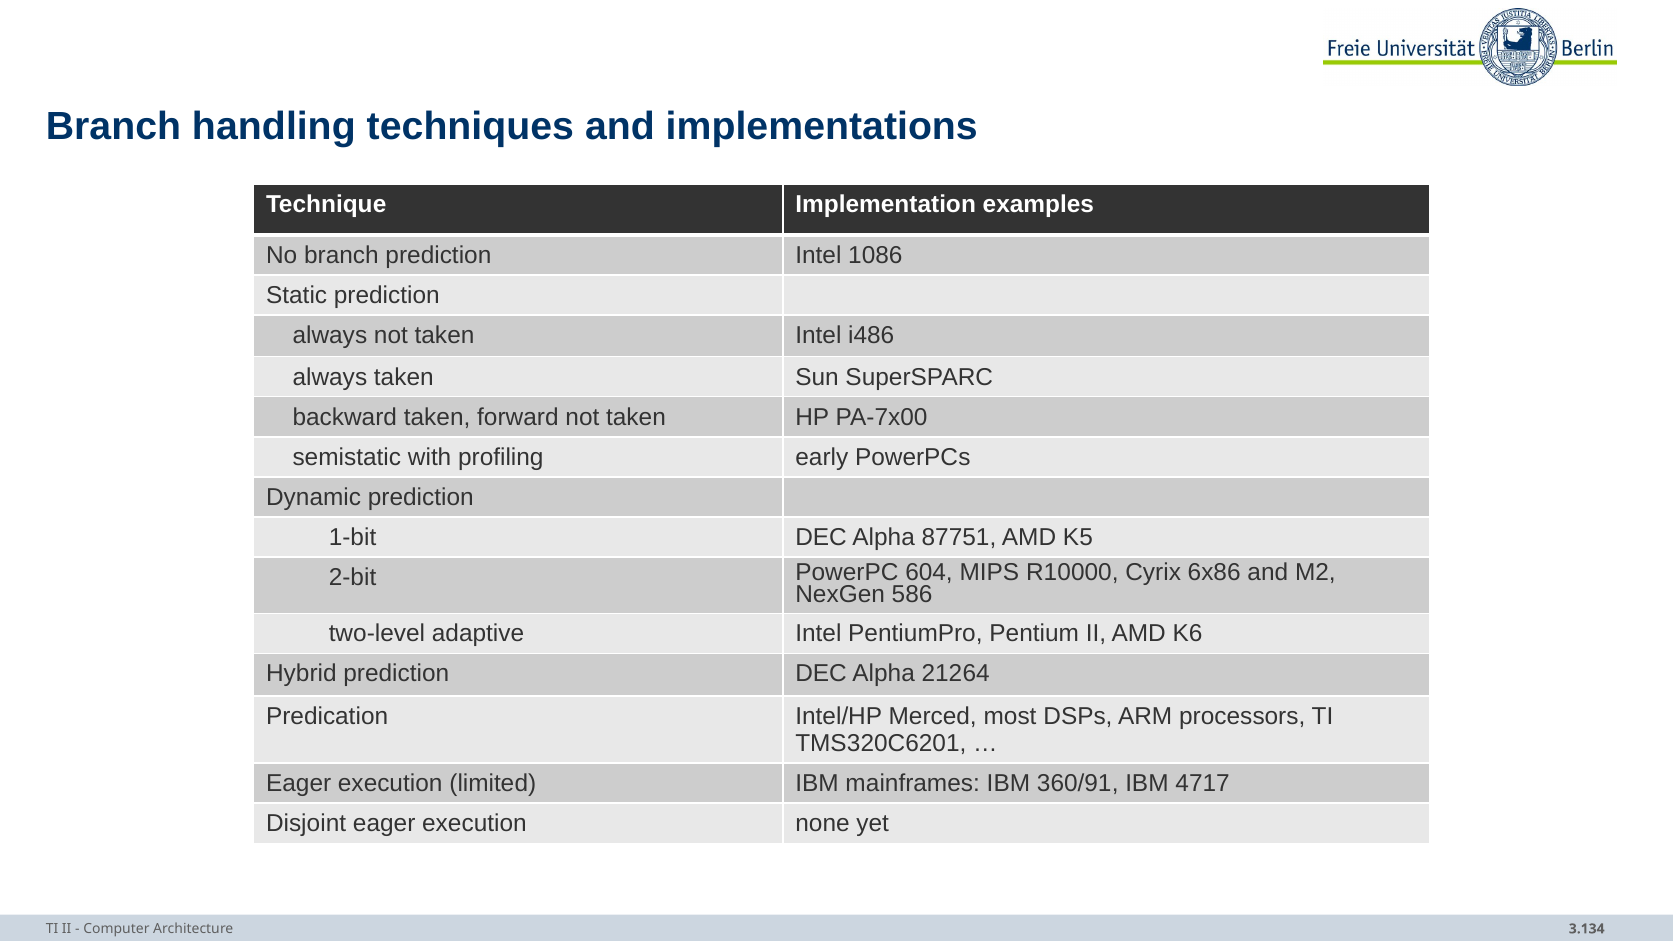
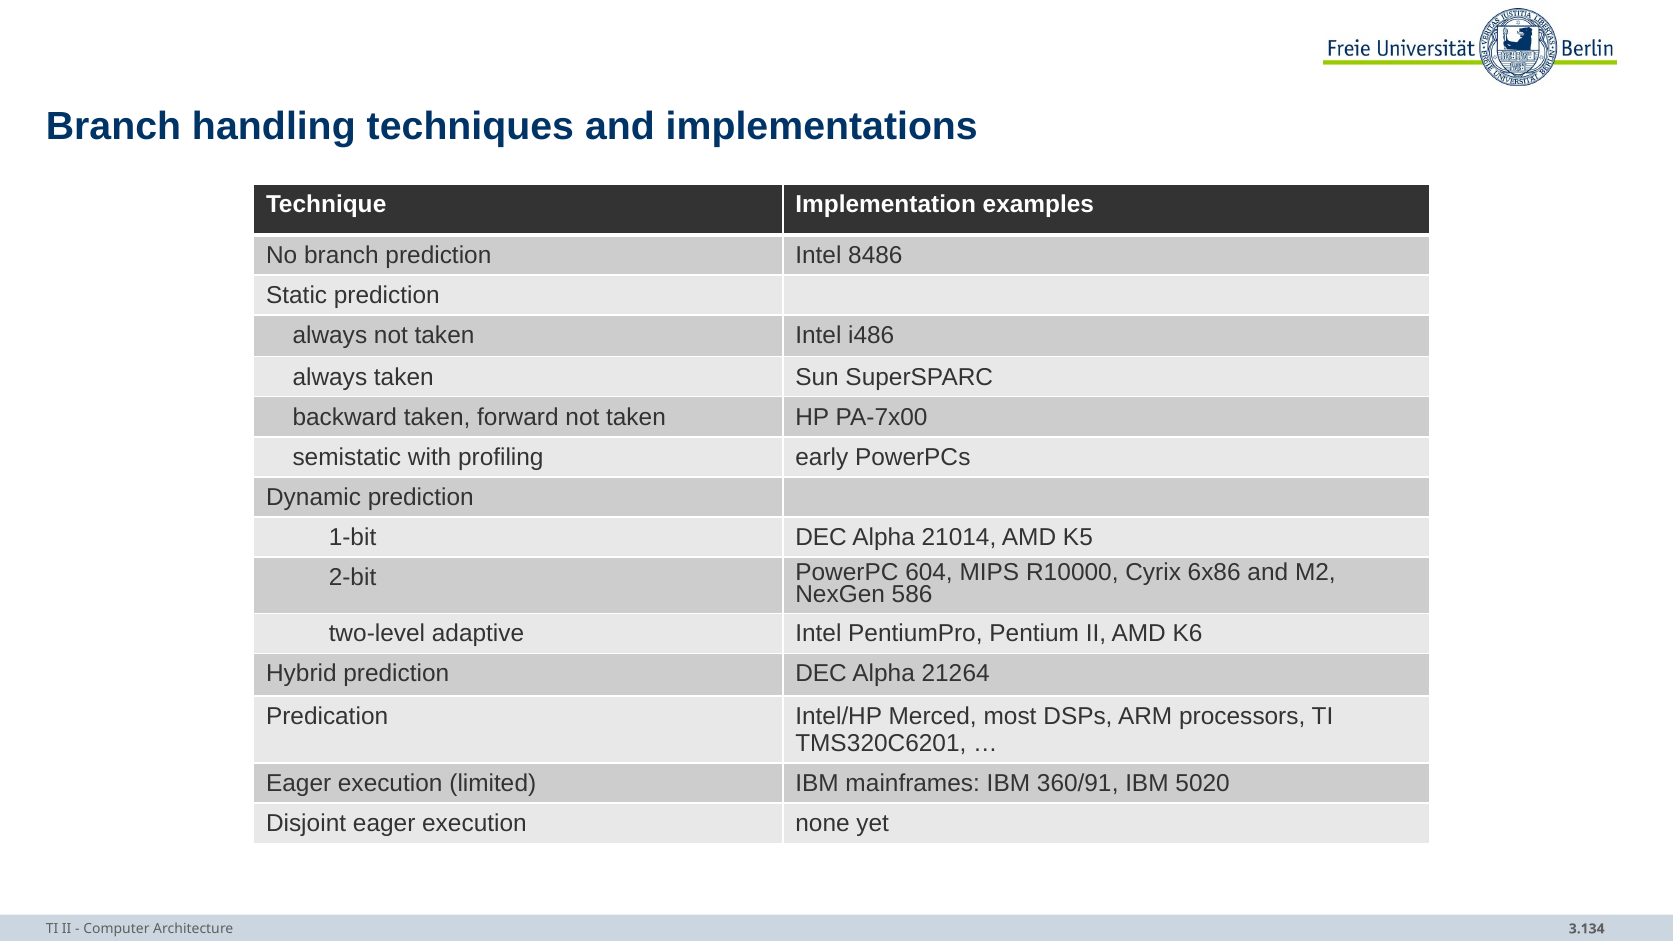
1086: 1086 -> 8486
87751: 87751 -> 21014
4717: 4717 -> 5020
